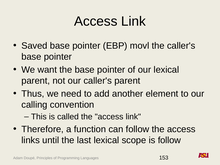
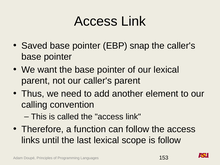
movl: movl -> snap
